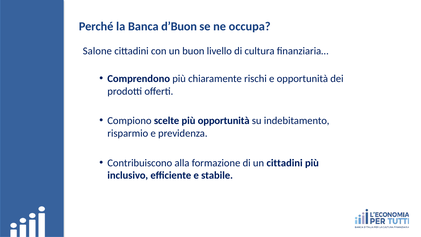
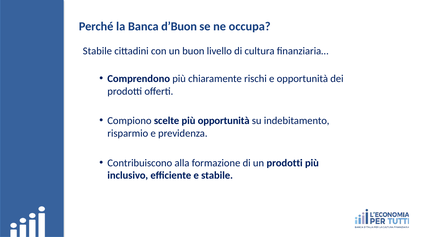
Salone at (97, 51): Salone -> Stabile
un cittadini: cittadini -> prodotti
